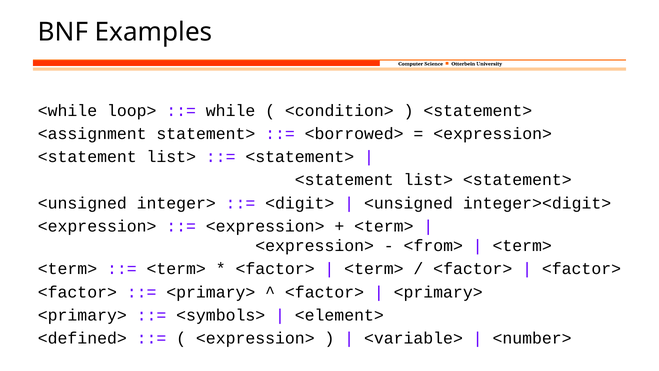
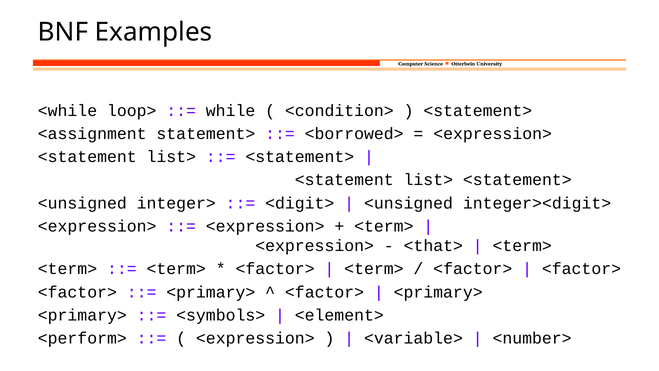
<from>: <from> -> <that>
<defined>: <defined> -> <perform>
